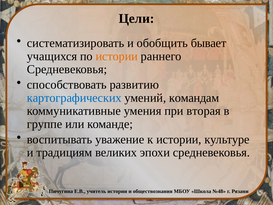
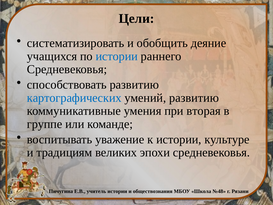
бывает: бывает -> деяние
истории at (117, 56) colour: orange -> blue
умений командам: командам -> развитию
